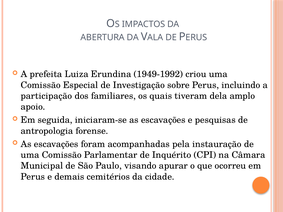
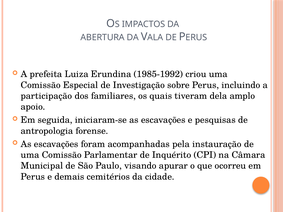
1949-1992: 1949-1992 -> 1985-1992
